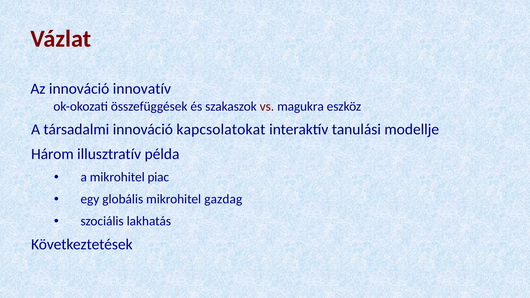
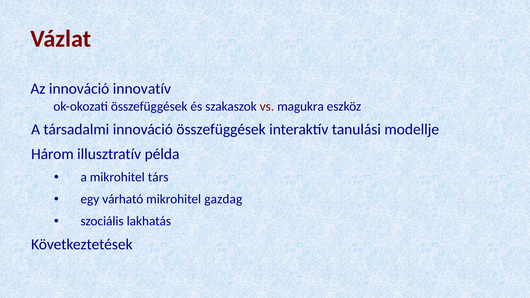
innováció kapcsolatokat: kapcsolatokat -> összefüggések
piac: piac -> társ
globális: globális -> várható
